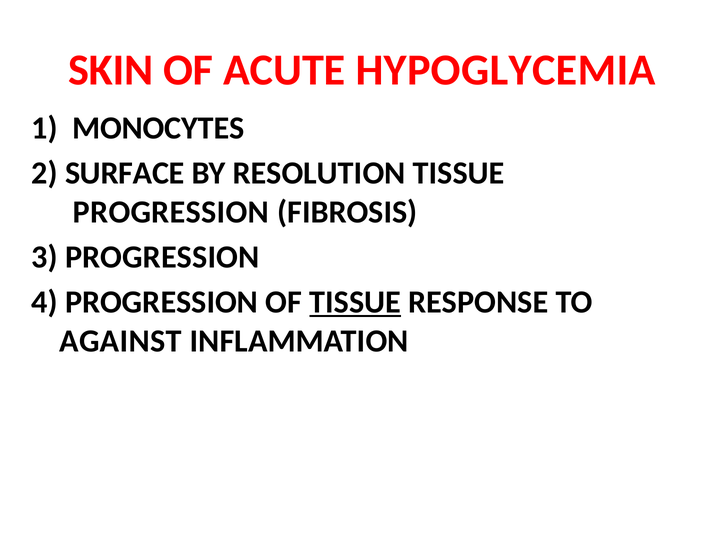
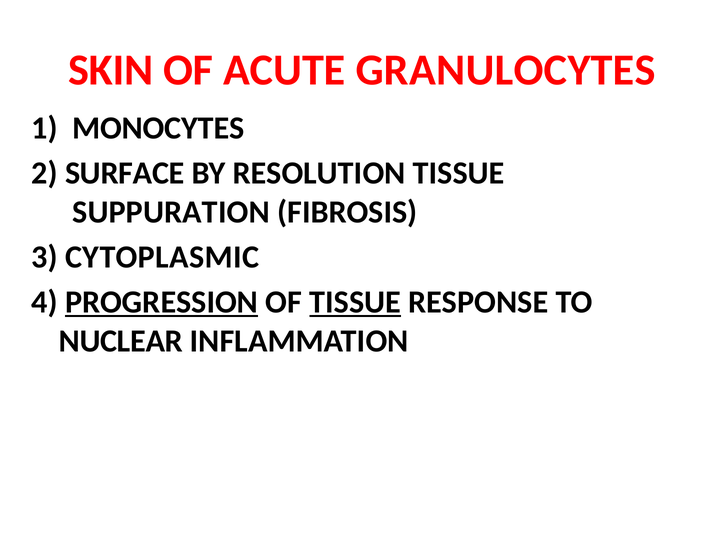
HYPOGLYCEMIA: HYPOGLYCEMIA -> GRANULOCYTES
PROGRESSION at (171, 212): PROGRESSION -> SUPPURATION
3 PROGRESSION: PROGRESSION -> CYTOPLASMIC
PROGRESSION at (162, 302) underline: none -> present
AGAINST: AGAINST -> NUCLEAR
